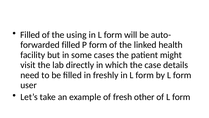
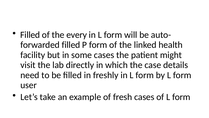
using: using -> every
fresh other: other -> cases
